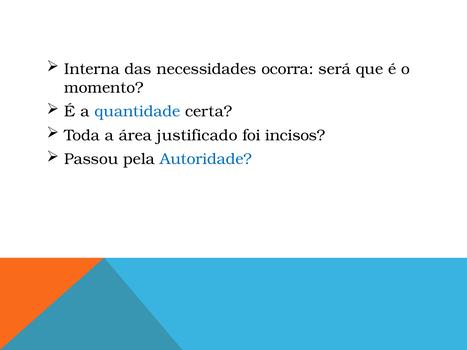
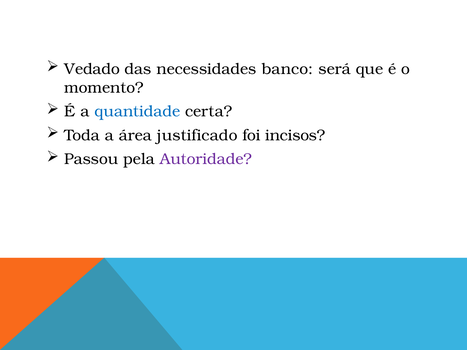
Interna: Interna -> Vedado
ocorra: ocorra -> banco
Autoridade colour: blue -> purple
